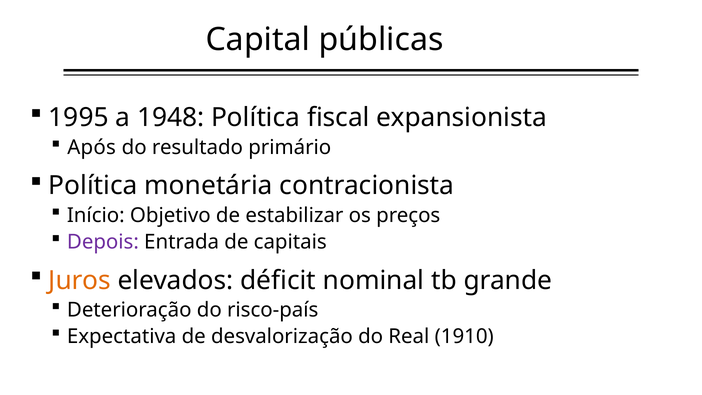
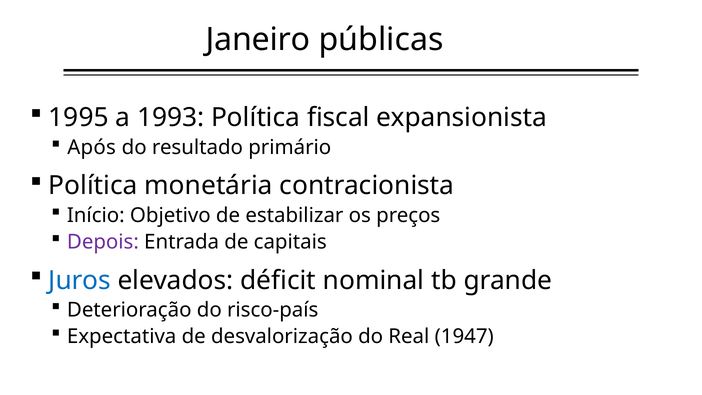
Capital: Capital -> Janeiro
1948: 1948 -> 1993
Juros colour: orange -> blue
1910: 1910 -> 1947
